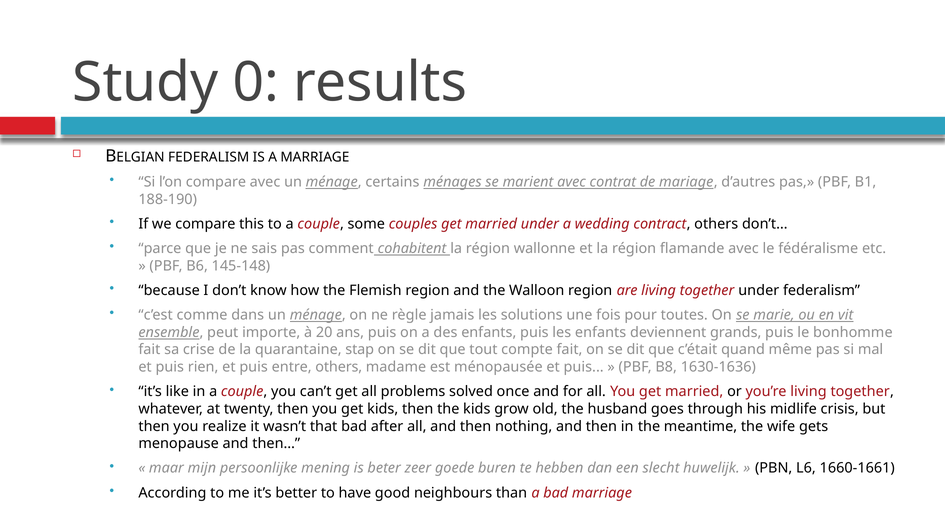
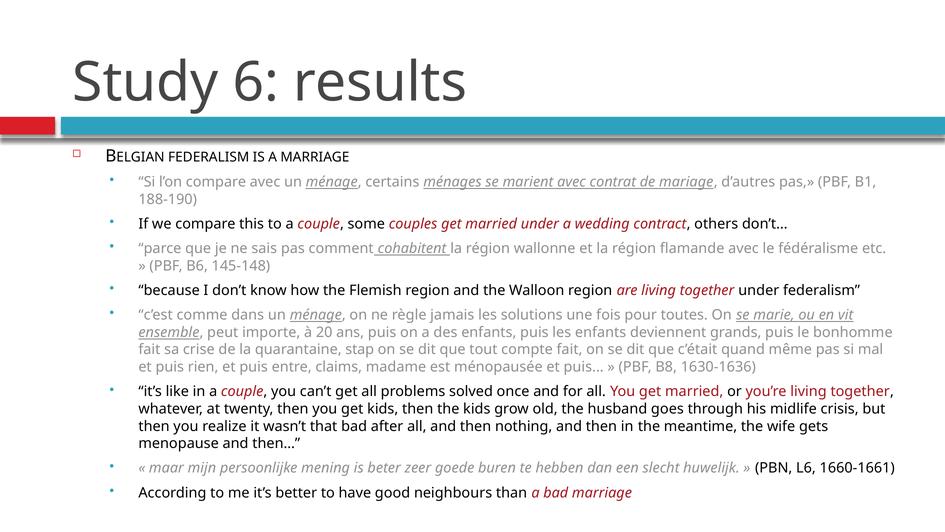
0: 0 -> 6
entre others: others -> claims
